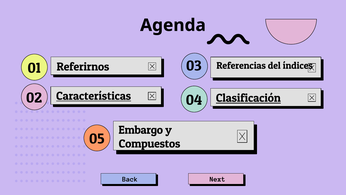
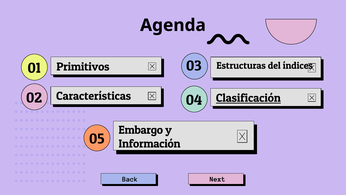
Referencias: Referencias -> Estructuras
Referirnos: Referirnos -> Primitivos
Características underline: present -> none
Compuestos: Compuestos -> Información
